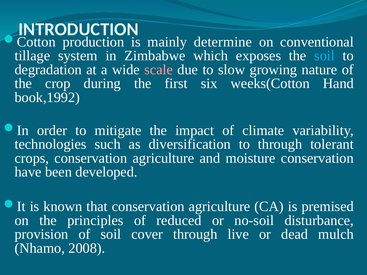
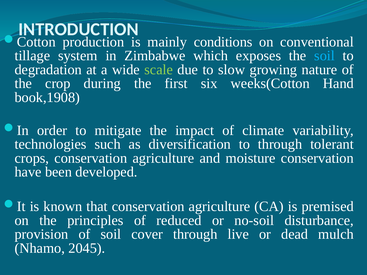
determine: determine -> conditions
scale colour: pink -> light green
book,1992: book,1992 -> book,1908
2008: 2008 -> 2045
